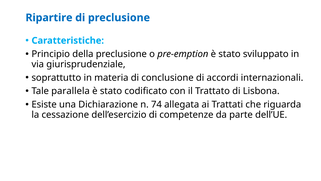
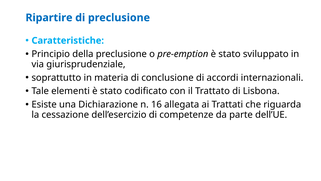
parallela: parallela -> elementi
74: 74 -> 16
